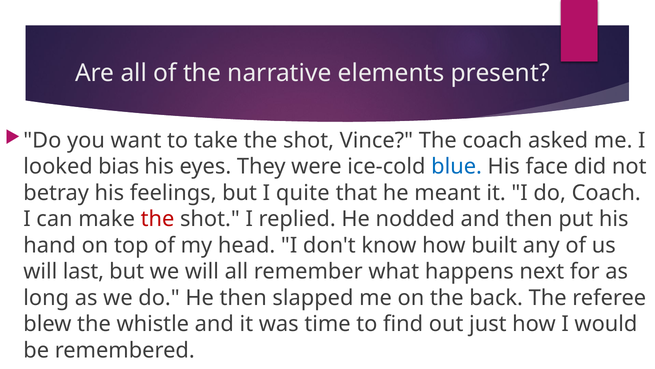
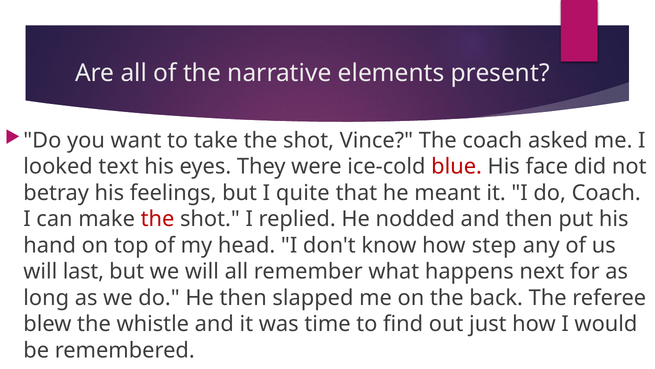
bias: bias -> text
blue colour: blue -> red
built: built -> step
